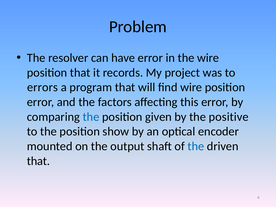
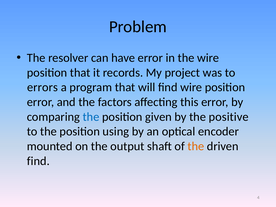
show: show -> using
the at (196, 146) colour: blue -> orange
that at (38, 161): that -> find
